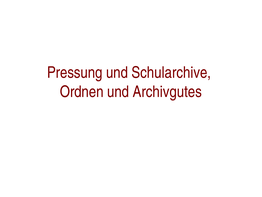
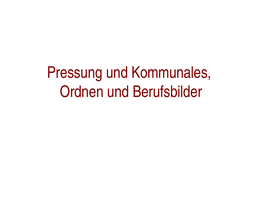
Schularchive: Schularchive -> Kommunales
Archivgutes: Archivgutes -> Berufsbilder
